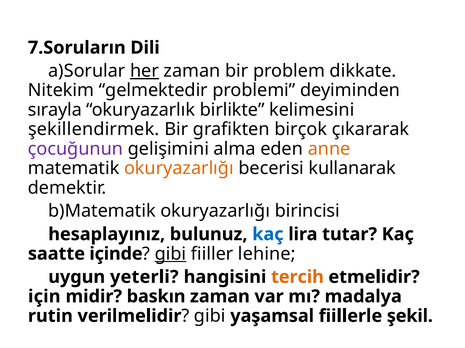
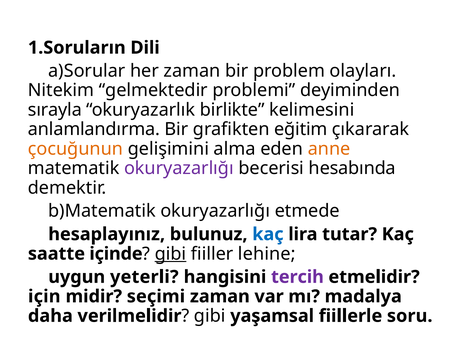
7.Soruların: 7.Soruların -> 1.Soruların
her underline: present -> none
dikkate: dikkate -> olayları
şekillendirmek: şekillendirmek -> anlamlandırma
birçok: birçok -> eğitim
çocuğunun colour: purple -> orange
okuryazarlığı at (179, 169) colour: orange -> purple
kullanarak: kullanarak -> hesabında
birincisi: birincisi -> etmede
tercih colour: orange -> purple
baskın: baskın -> seçimi
rutin: rutin -> daha
şekil: şekil -> soru
